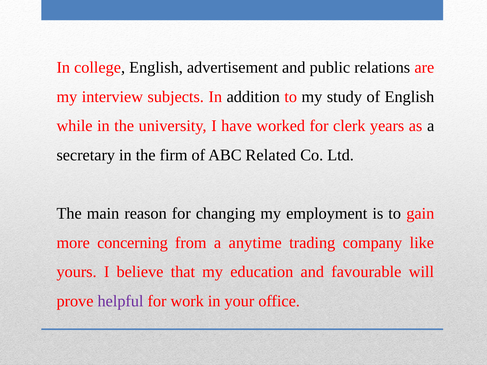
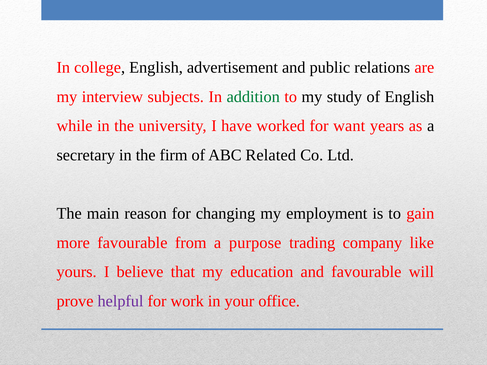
addition colour: black -> green
clerk: clerk -> want
more concerning: concerning -> favourable
anytime: anytime -> purpose
